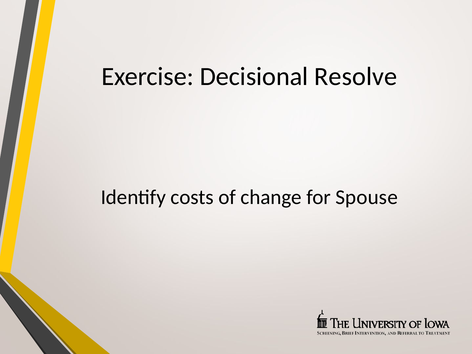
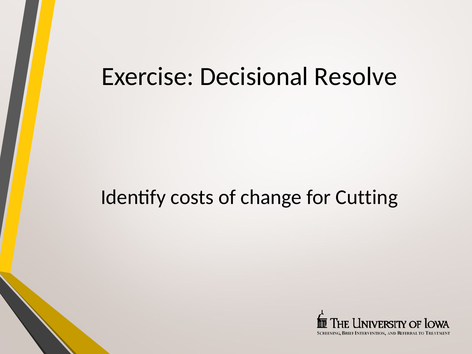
Spouse: Spouse -> Cutting
